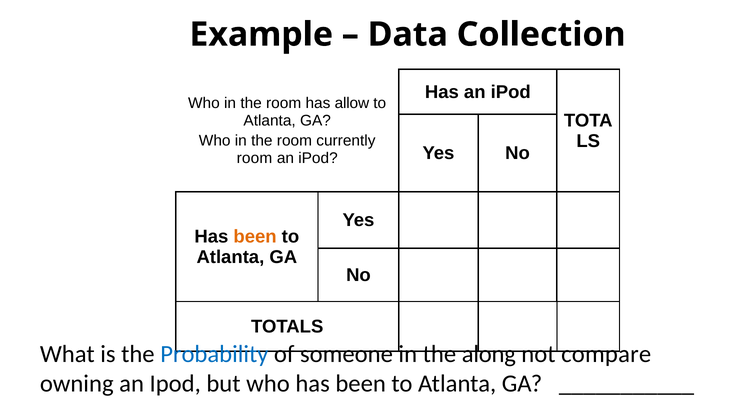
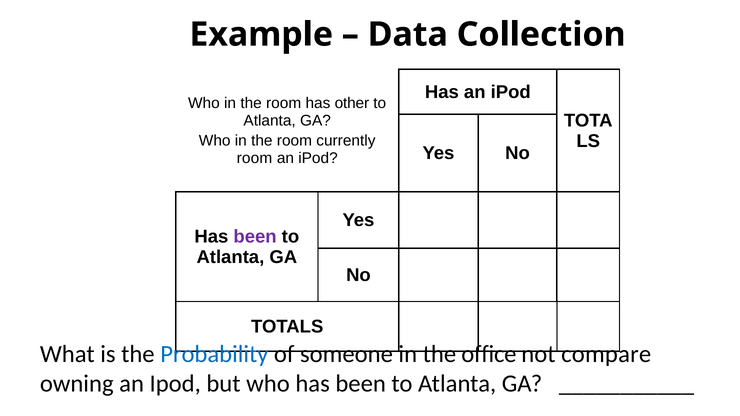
allow: allow -> other
been at (255, 237) colour: orange -> purple
along: along -> office
